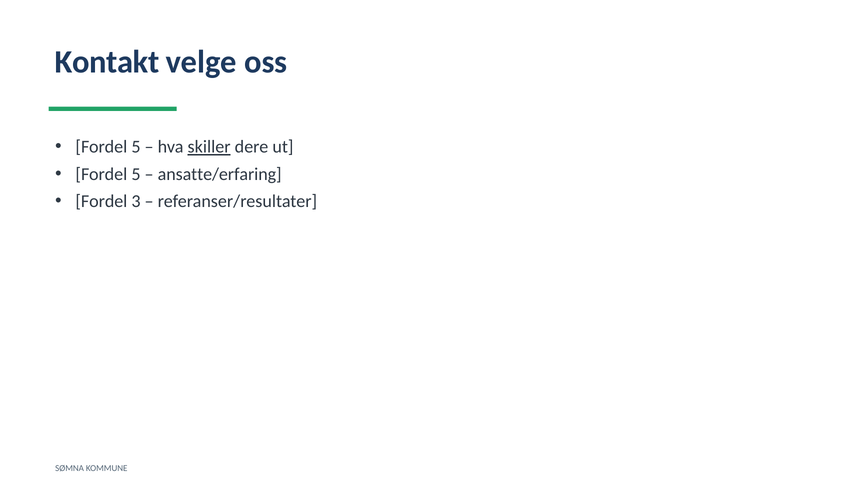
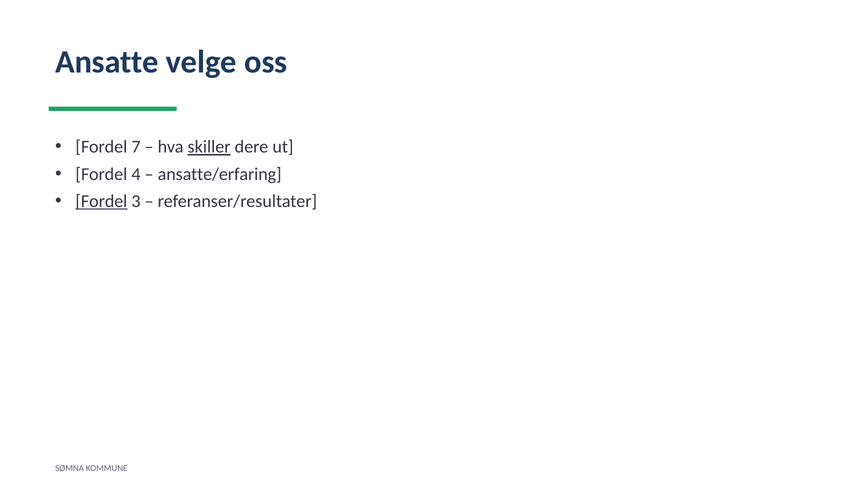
Kontakt: Kontakt -> Ansatte
5 at (136, 147): 5 -> 7
5 at (136, 174): 5 -> 4
Fordel at (101, 201) underline: none -> present
